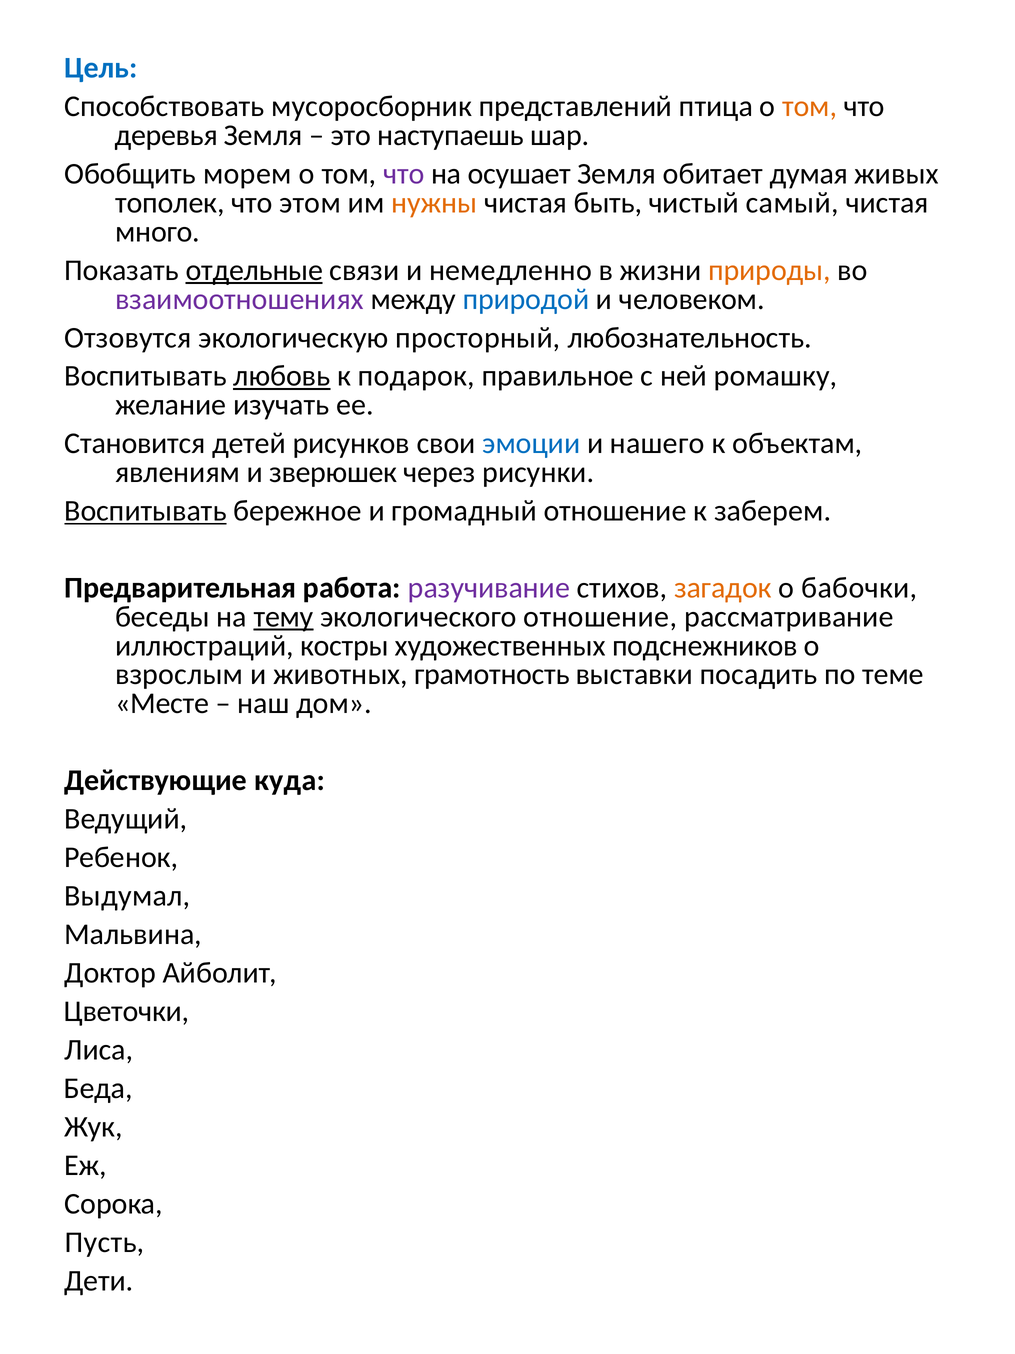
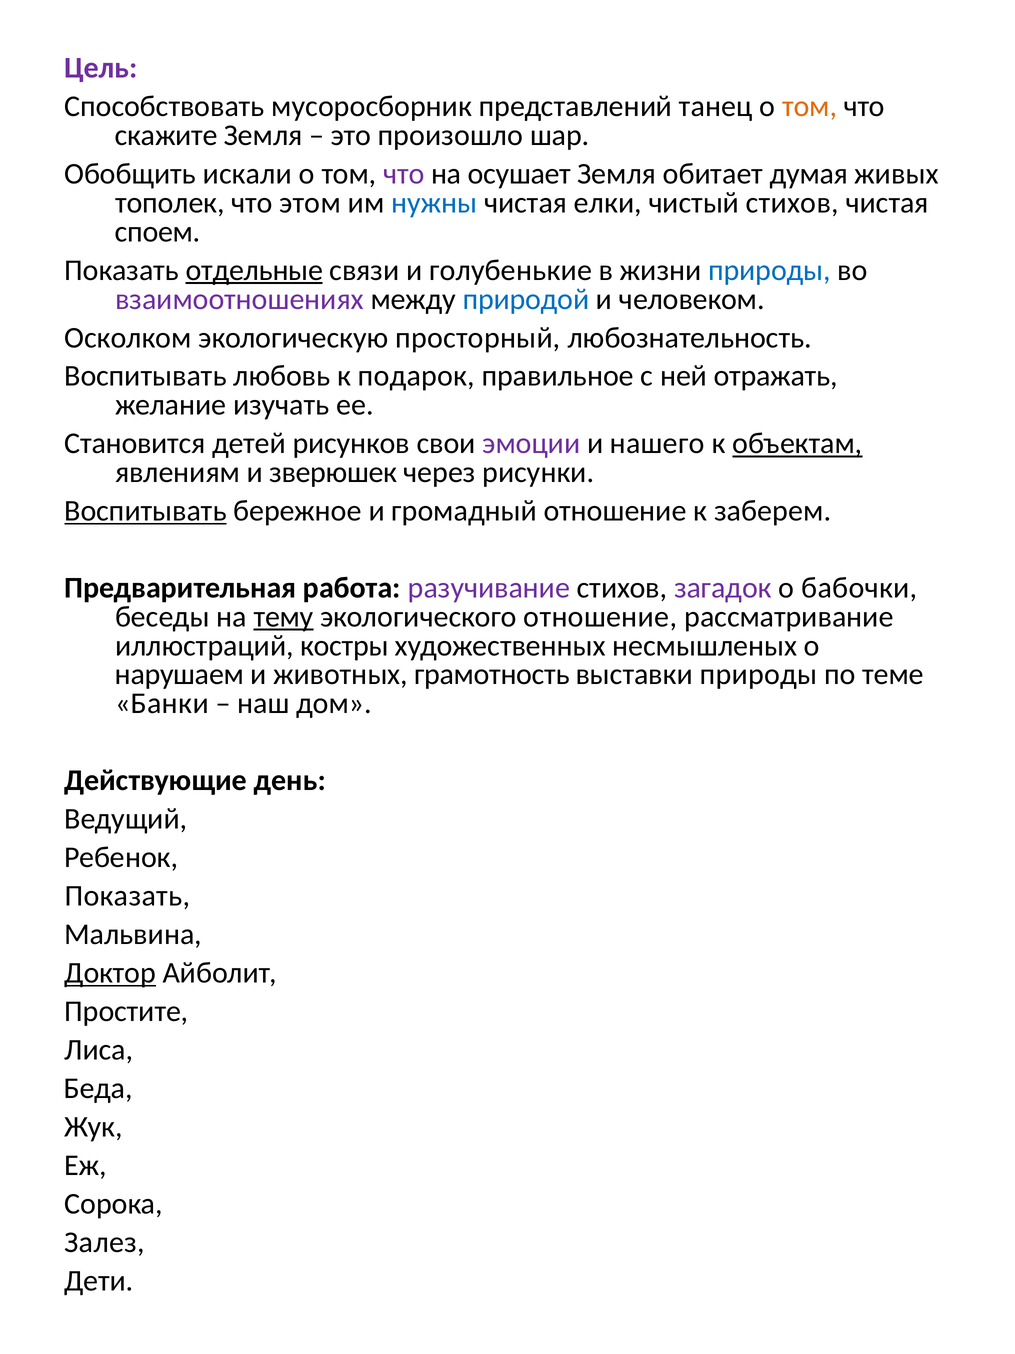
Цель colour: blue -> purple
птица: птица -> танец
деревья: деревья -> скажите
наступаешь: наступаешь -> произошло
морем: морем -> искали
нужны colour: orange -> blue
быть: быть -> елки
чистый самый: самый -> стихов
много: много -> споем
немедленно: немедленно -> голубенькие
природы at (769, 270) colour: orange -> blue
Отзовутся: Отзовутся -> Осколком
любовь underline: present -> none
ромашку: ромашку -> отражать
эмоции colour: blue -> purple
объектам underline: none -> present
загадок colour: orange -> purple
подснежников: подснежников -> несмышленых
взрослым: взрослым -> нарушаем
выставки посадить: посадить -> природы
Месте: Месте -> Банки
куда: куда -> день
Выдумал at (127, 895): Выдумал -> Показать
Доктор underline: none -> present
Цветочки: Цветочки -> Простите
Пусть: Пусть -> Залез
